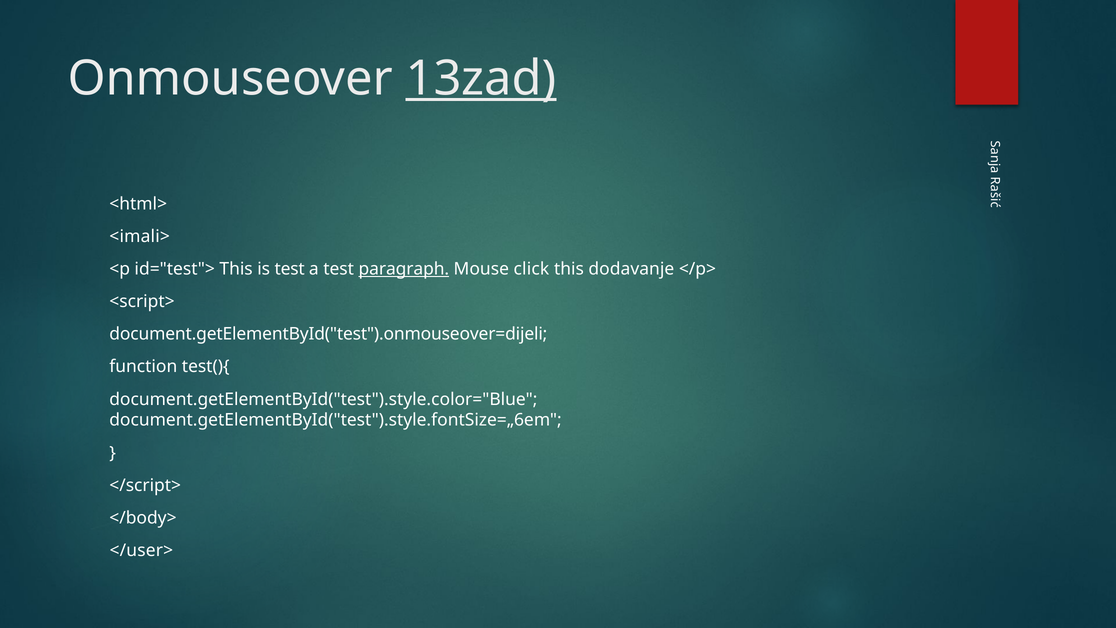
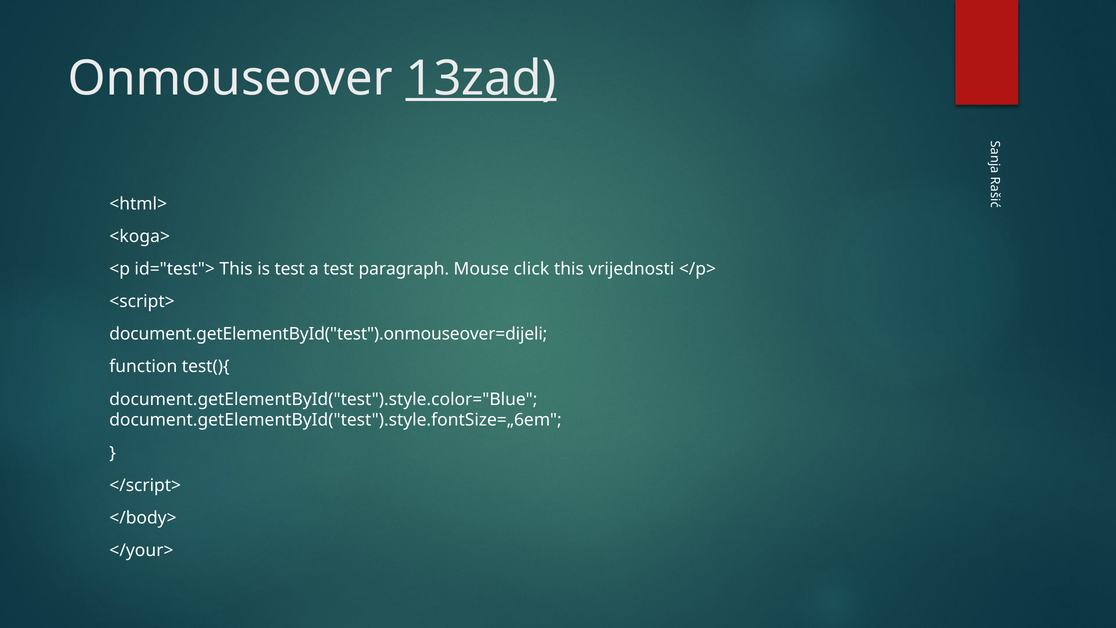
<imali>: <imali> -> <koga>
paragraph underline: present -> none
dodavanje: dodavanje -> vrijednosti
</user>: </user> -> </your>
